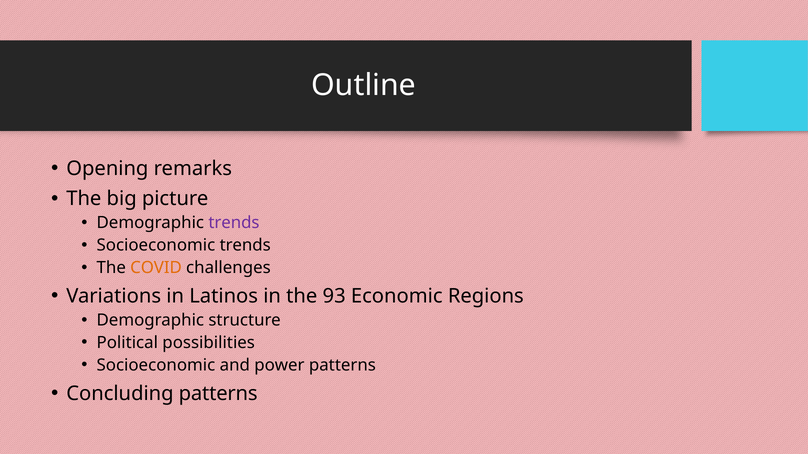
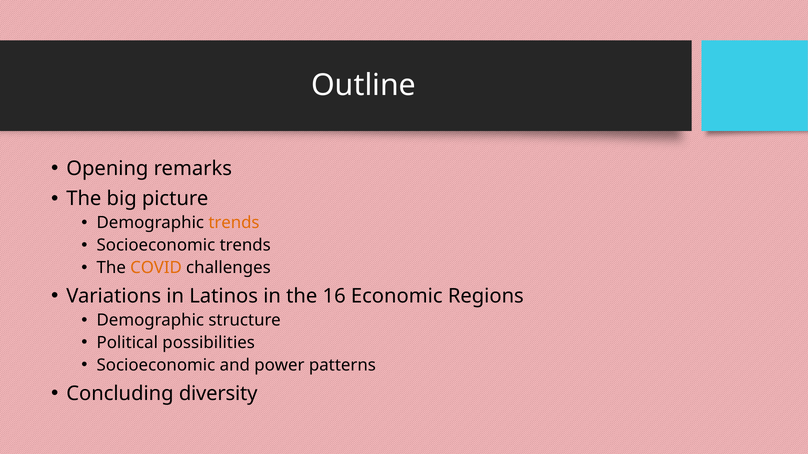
trends at (234, 223) colour: purple -> orange
93: 93 -> 16
Concluding patterns: patterns -> diversity
